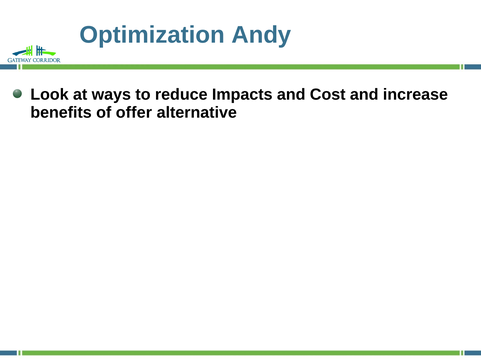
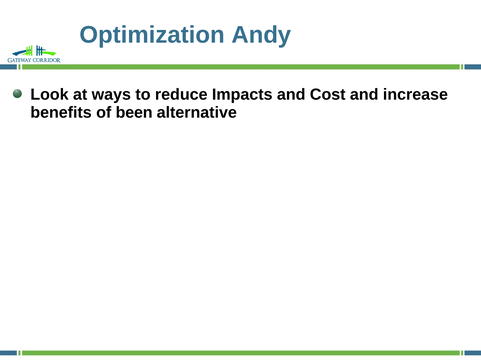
offer: offer -> been
